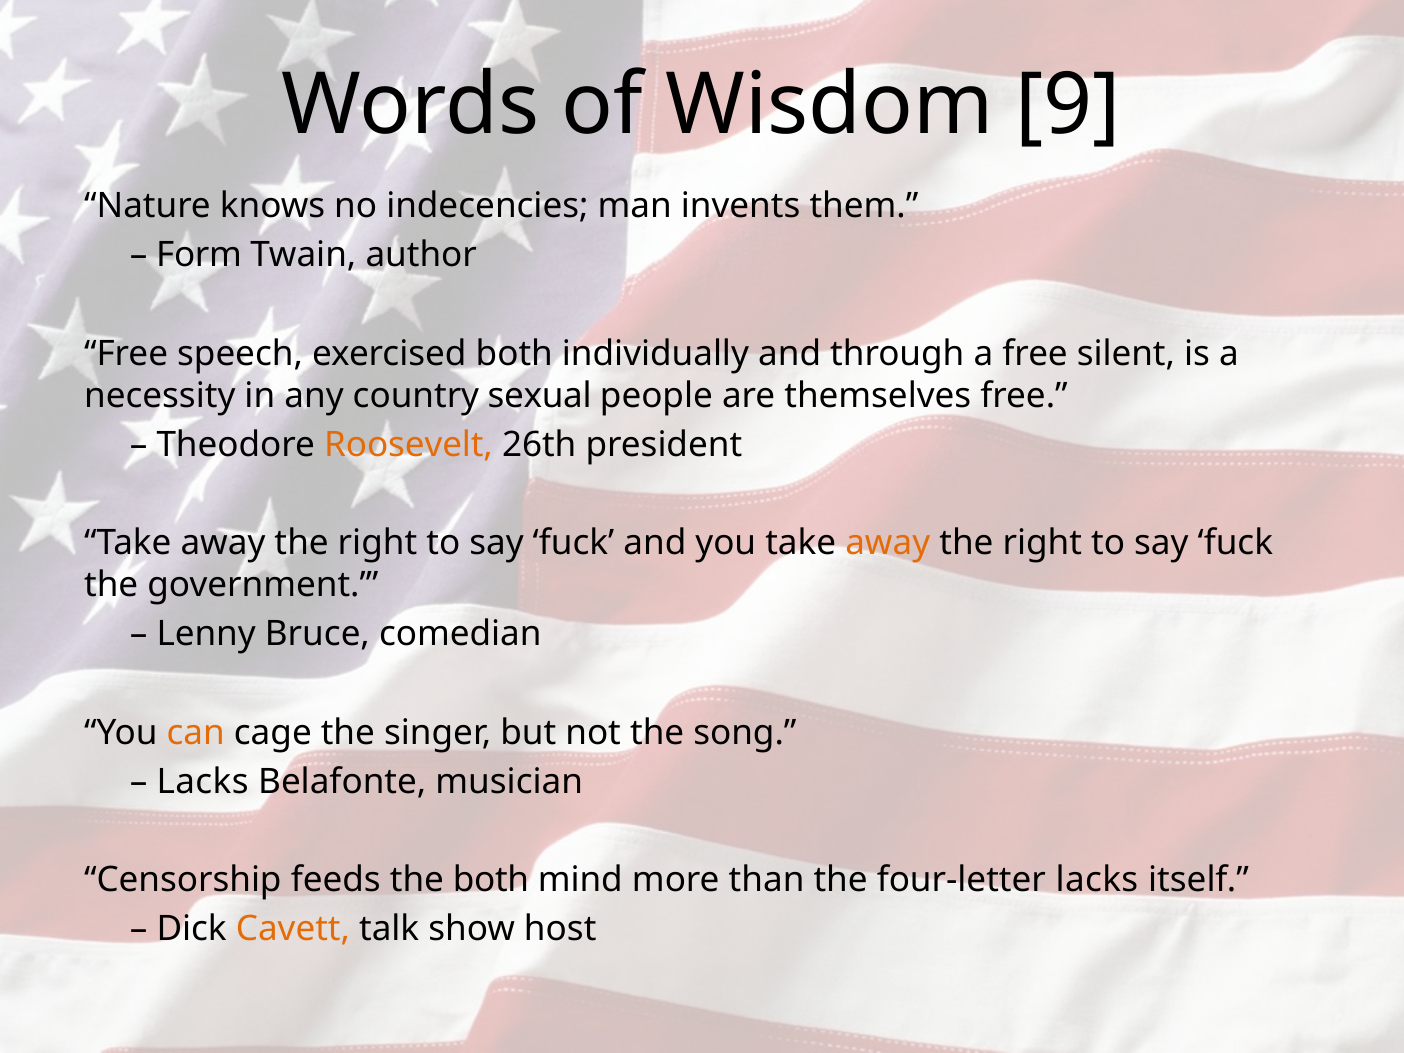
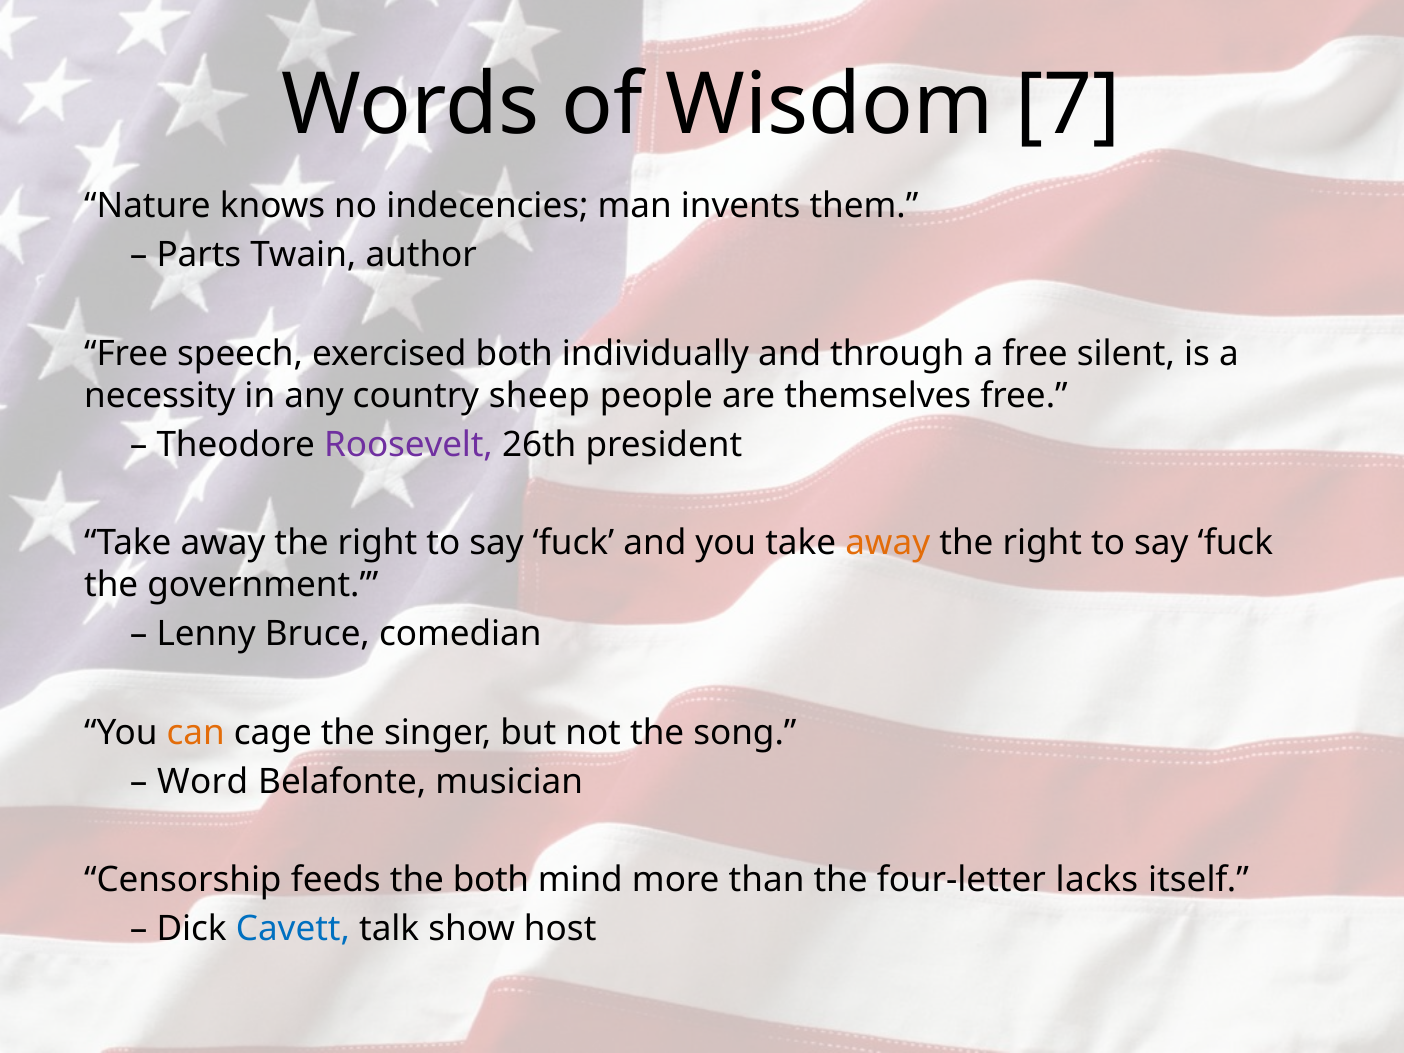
9: 9 -> 7
Form: Form -> Parts
sexual: sexual -> sheep
Roosevelt colour: orange -> purple
Lacks at (203, 782): Lacks -> Word
Cavett colour: orange -> blue
